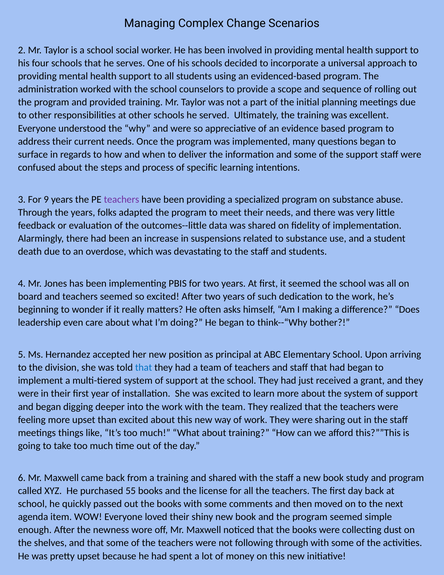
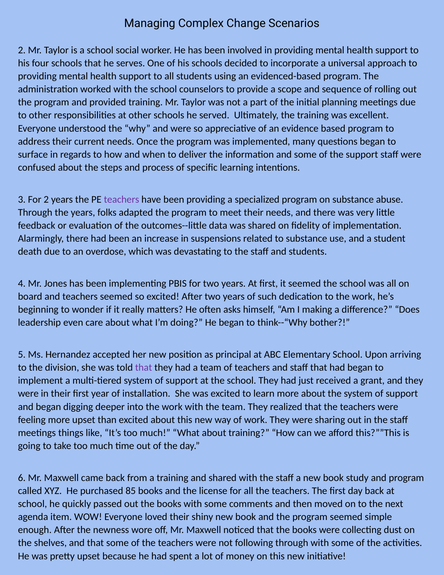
For 9: 9 -> 2
that at (144, 367) colour: blue -> purple
55: 55 -> 85
